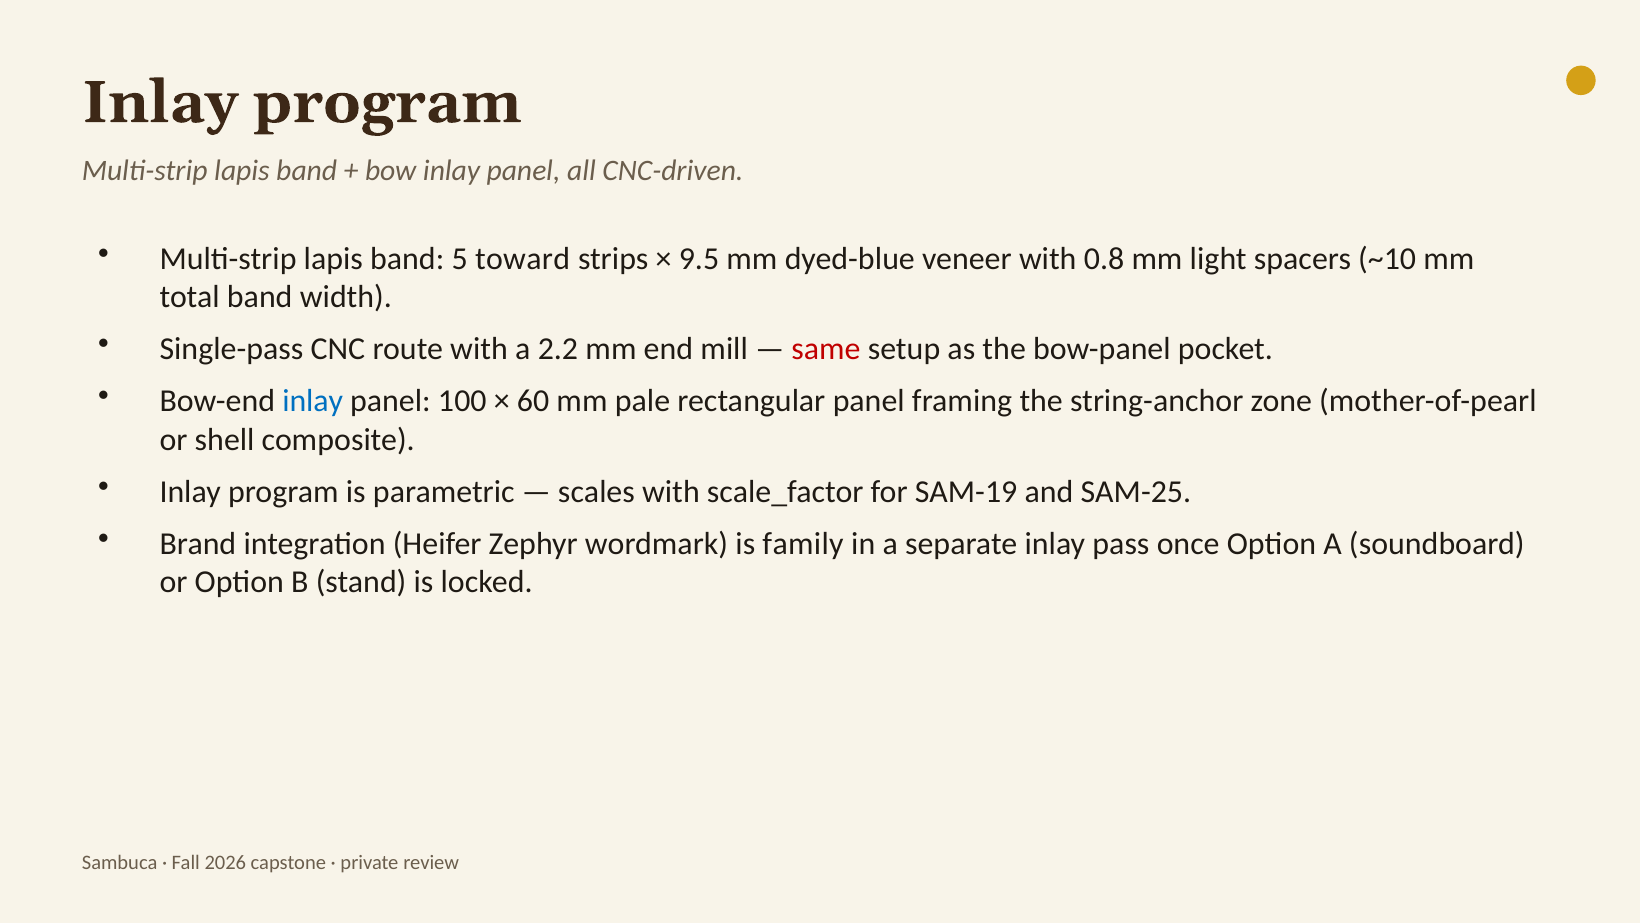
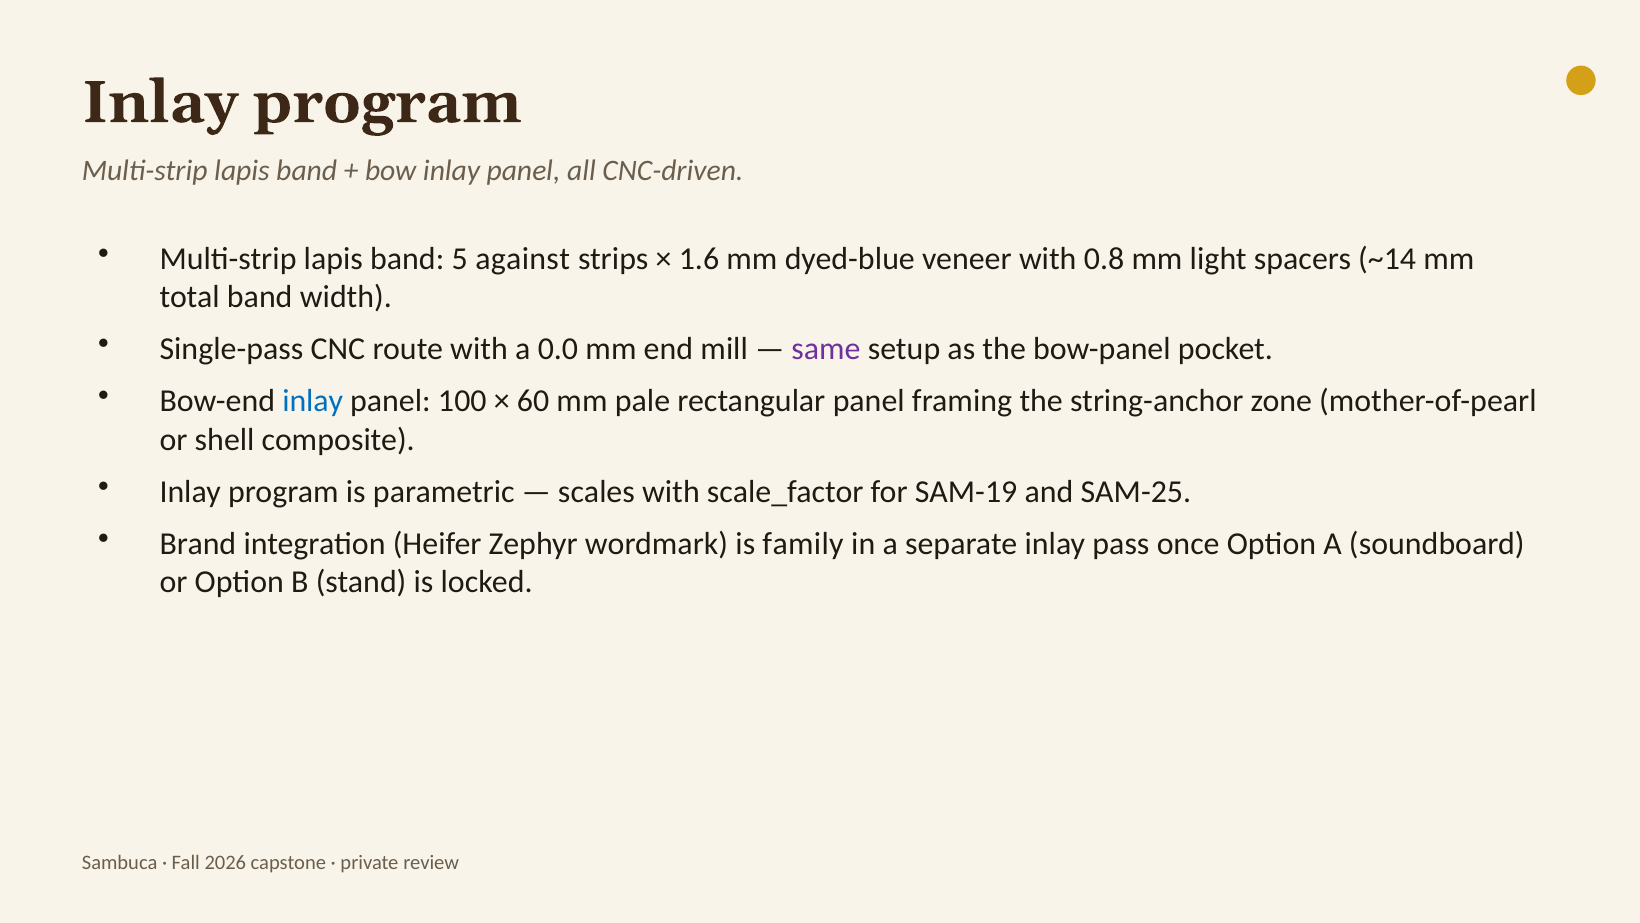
toward: toward -> against
9.5: 9.5 -> 1.6
~10: ~10 -> ~14
2.2: 2.2 -> 0.0
same colour: red -> purple
